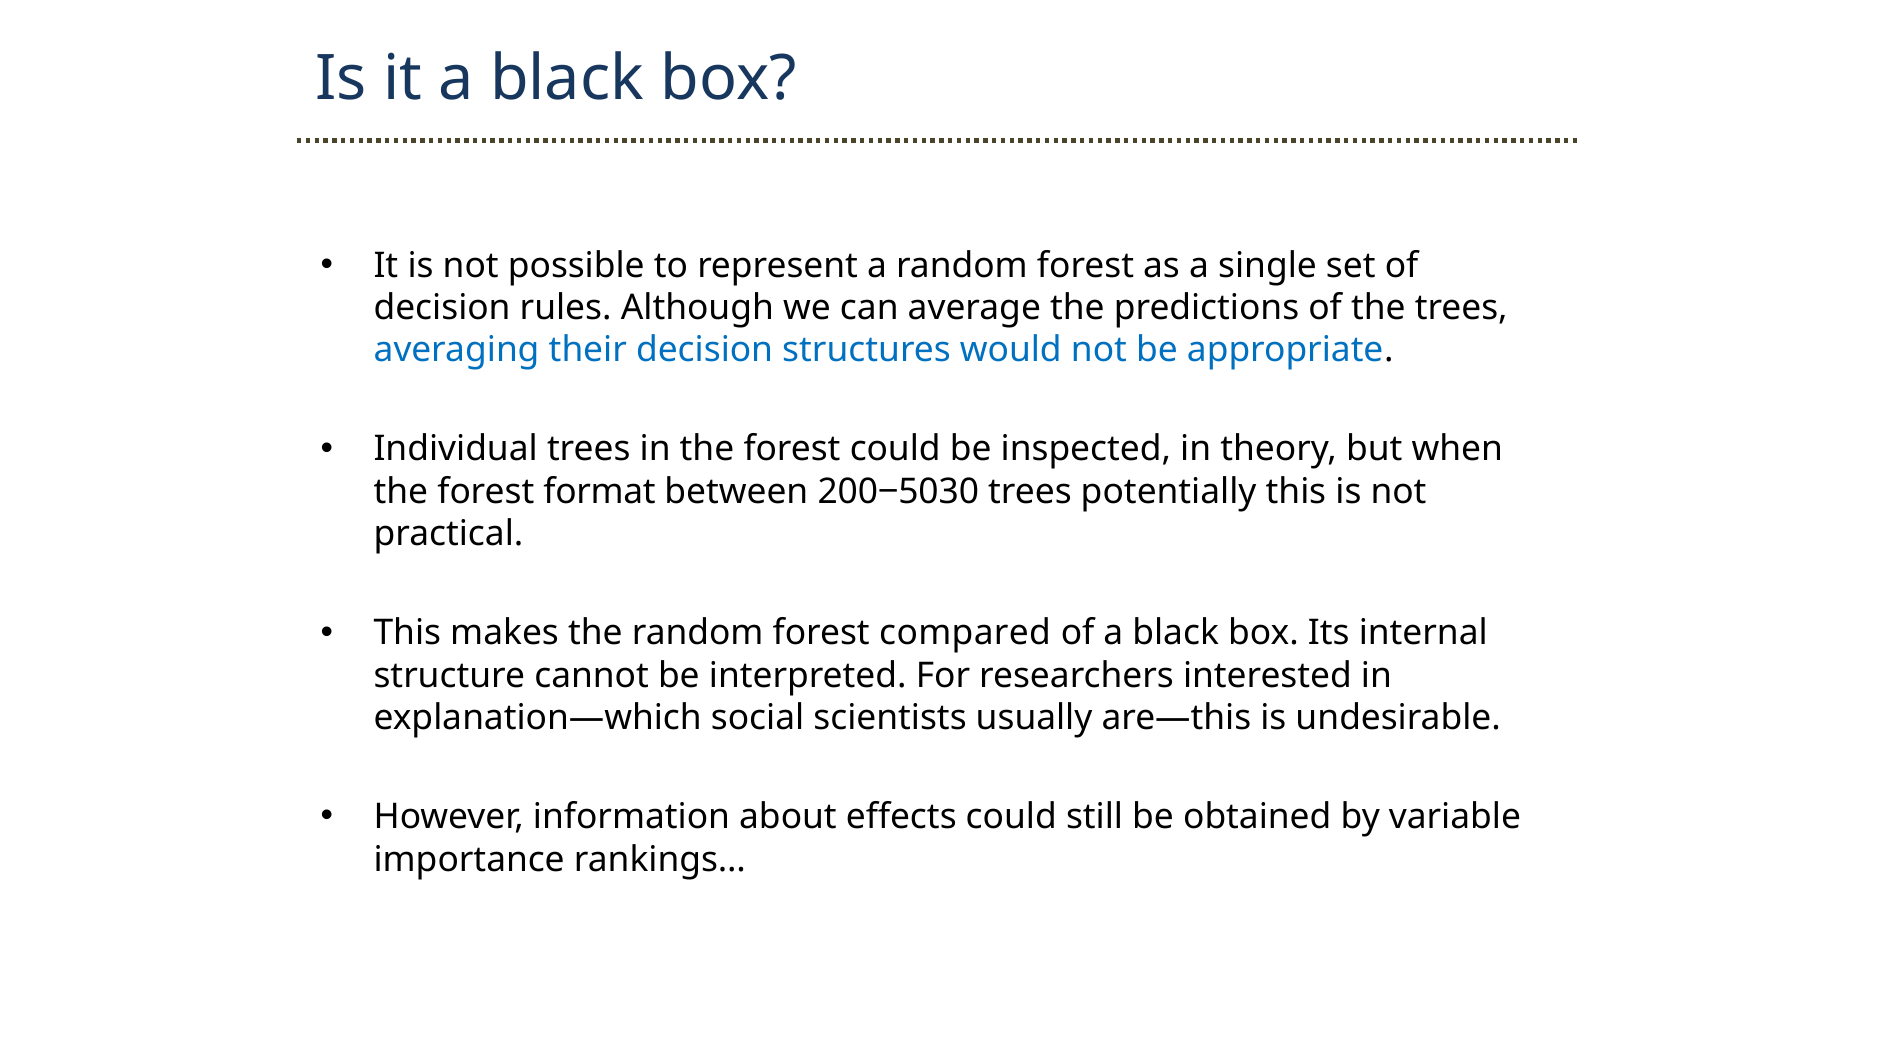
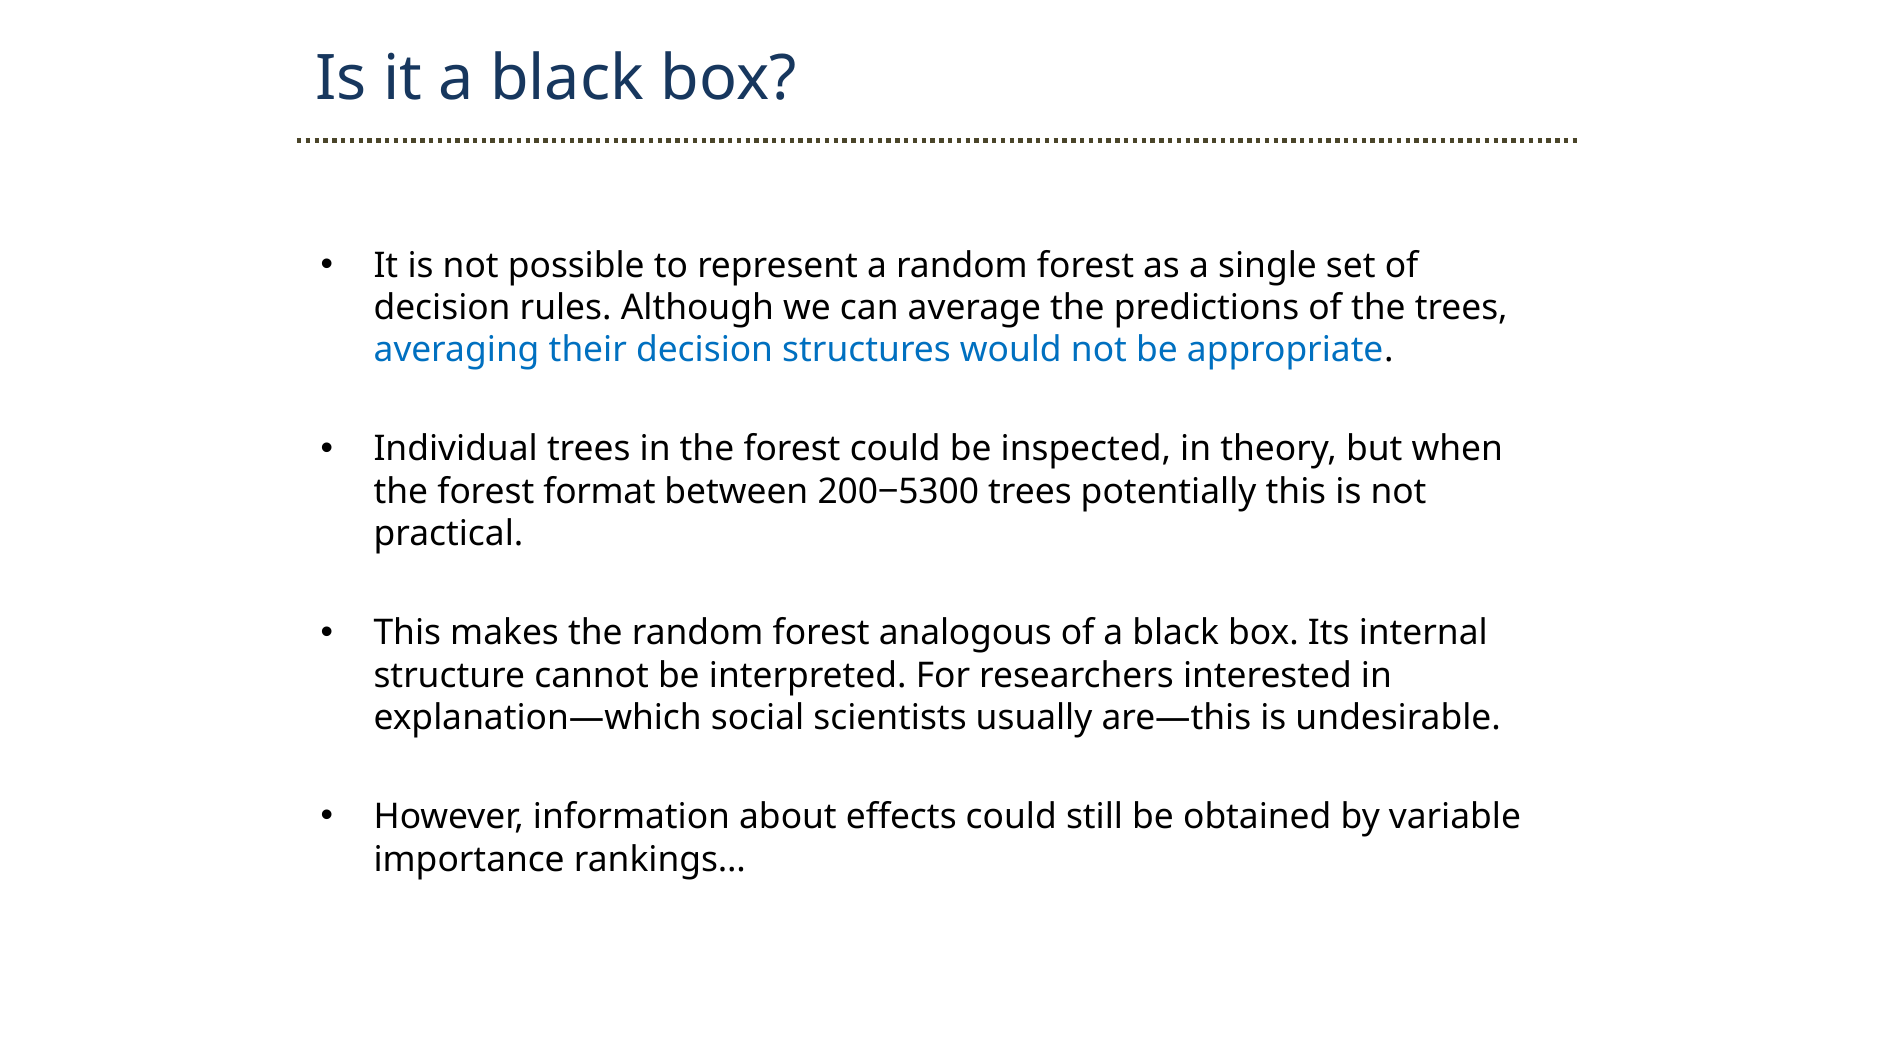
200‒5030: 200‒5030 -> 200‒5300
compared: compared -> analogous
